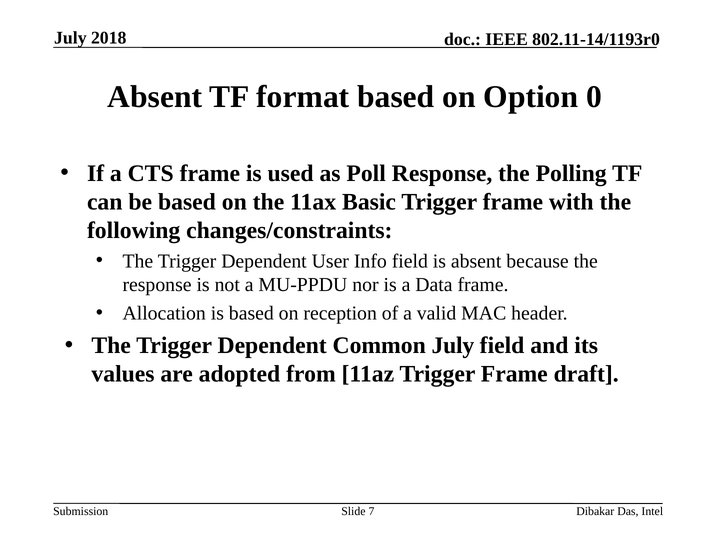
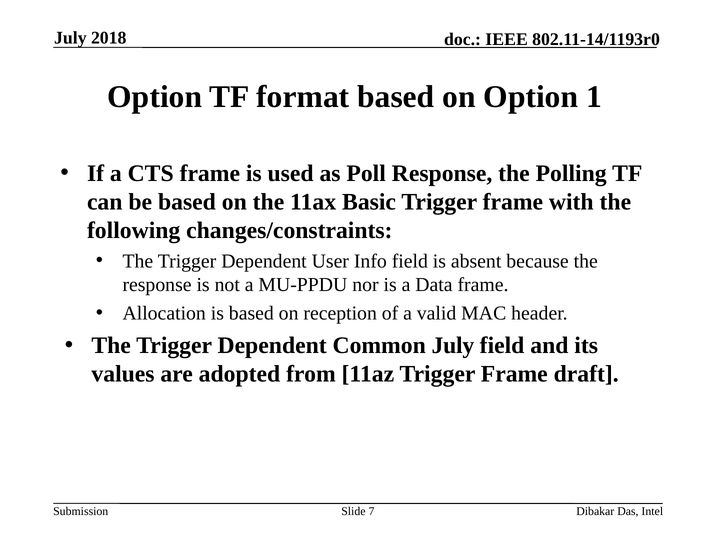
Absent at (155, 97): Absent -> Option
0: 0 -> 1
